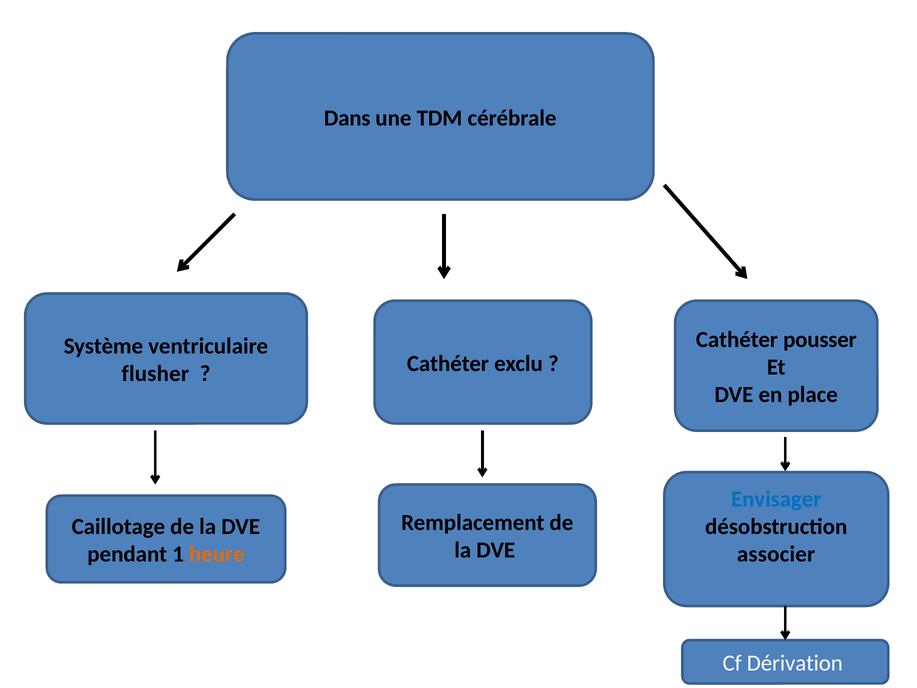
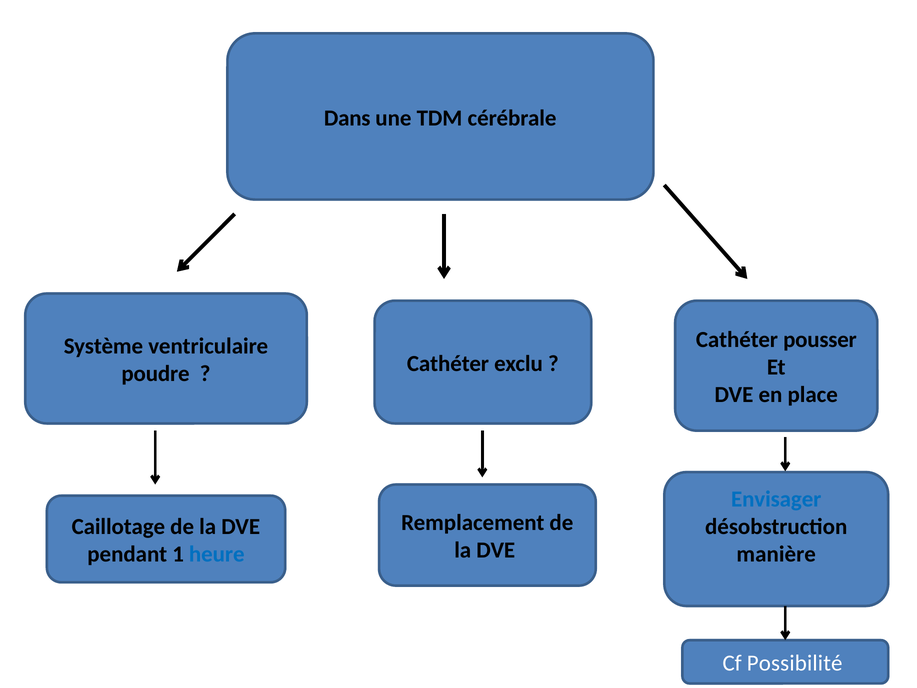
flusher: flusher -> poudre
heure colour: orange -> blue
associer: associer -> manière
Dérivation: Dérivation -> Possibilité
